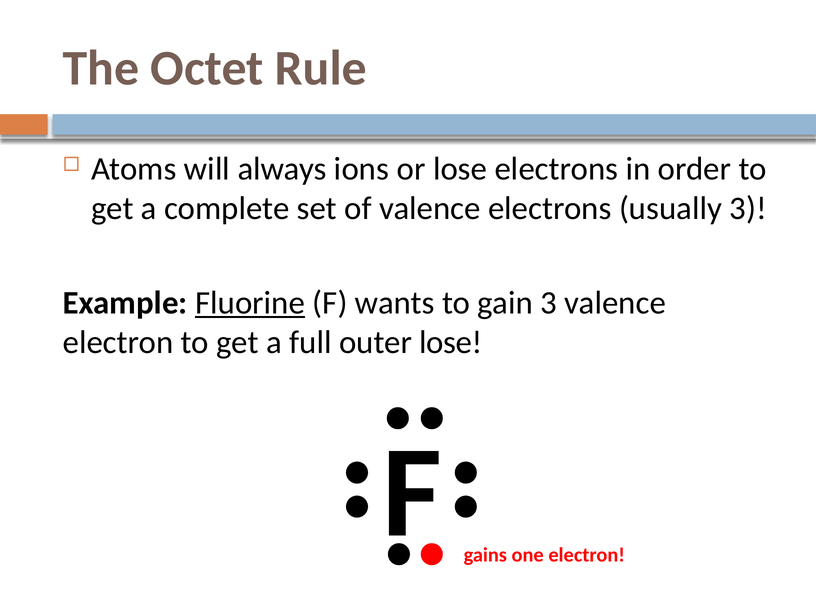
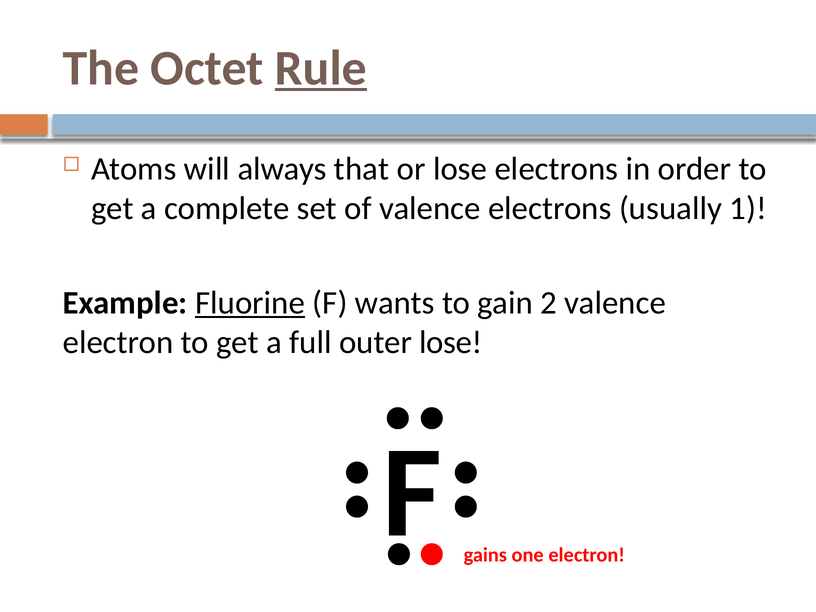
Rule underline: none -> present
ions: ions -> that
usually 3: 3 -> 1
gain 3: 3 -> 2
